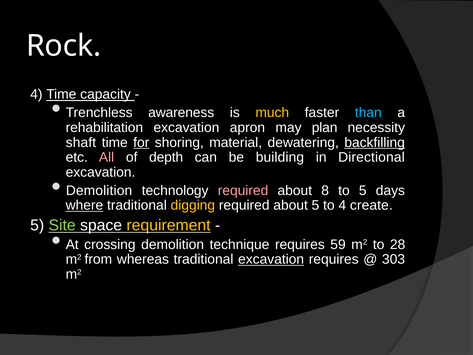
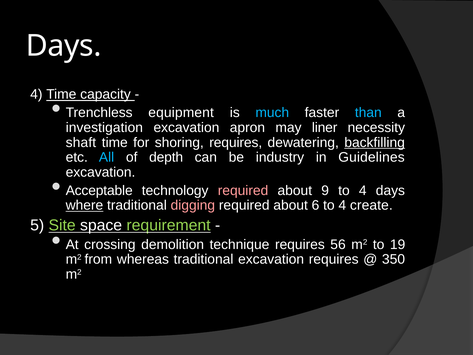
Rock at (64, 46): Rock -> Days
awareness: awareness -> equipment
much colour: yellow -> light blue
rehabilitation: rehabilitation -> investigation
plan: plan -> liner
for underline: present -> none
shoring material: material -> requires
All colour: pink -> light blue
building: building -> industry
Directional: Directional -> Guidelines
Demolition at (99, 190): Demolition -> Acceptable
8: 8 -> 9
5 at (363, 190): 5 -> 4
digging colour: yellow -> pink
about 5: 5 -> 6
requirement colour: yellow -> light green
59: 59 -> 56
28: 28 -> 19
excavation at (271, 259) underline: present -> none
303: 303 -> 350
